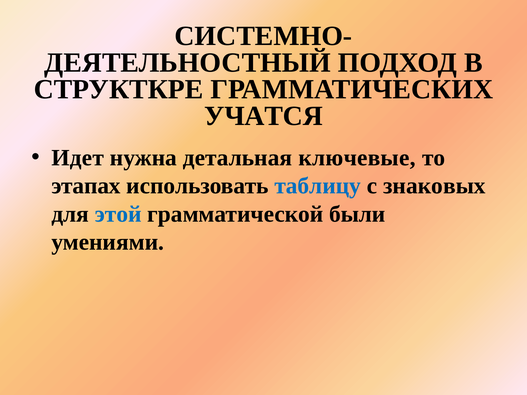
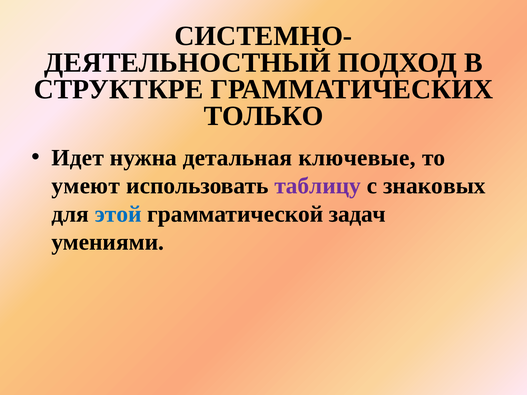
УЧАТСЯ: УЧАТСЯ -> ТОЛЬКО
этапах: этапах -> умеют
таблицу colour: blue -> purple
были: были -> задач
